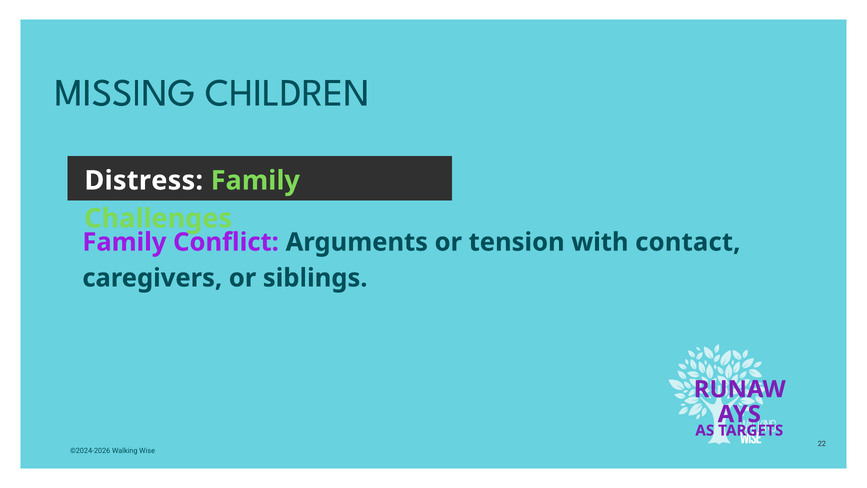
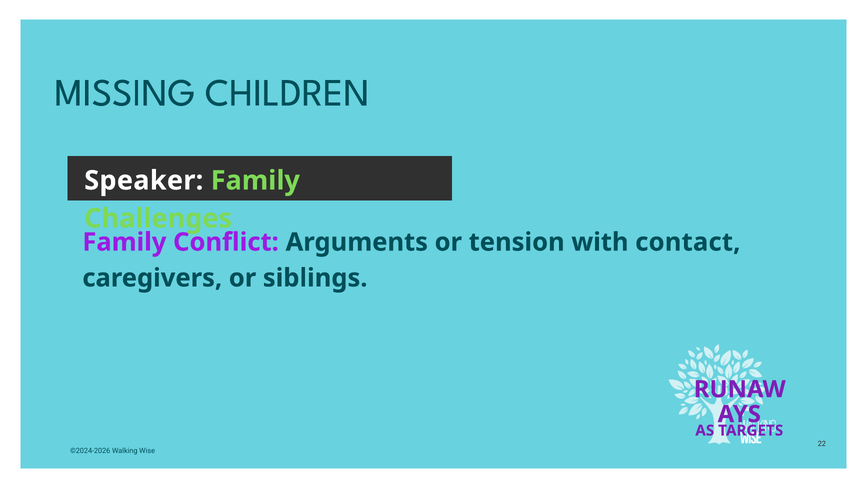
Distress: Distress -> Speaker
